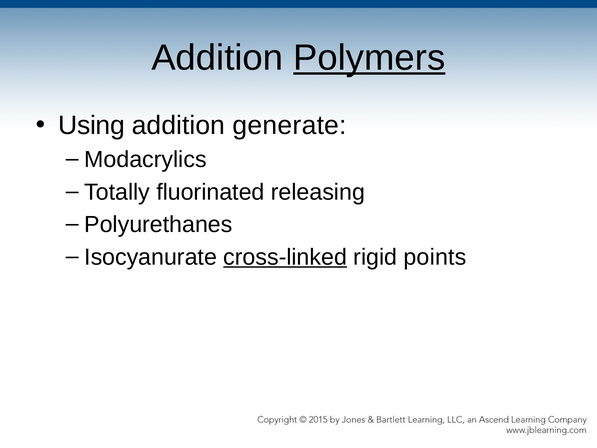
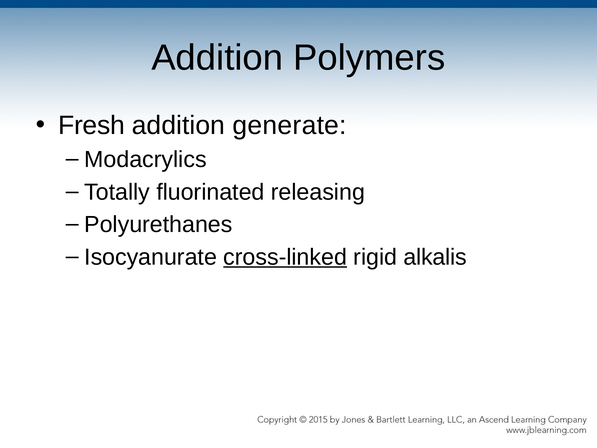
Polymers underline: present -> none
Using: Using -> Fresh
points: points -> alkalis
